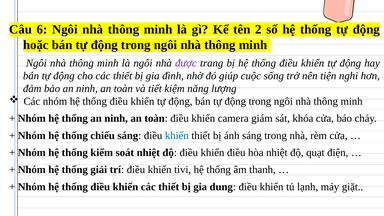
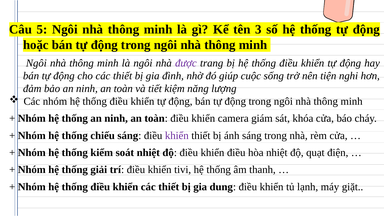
6: 6 -> 5
2: 2 -> 3
khiển at (177, 136) colour: blue -> purple
